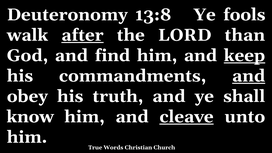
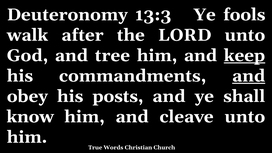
13:8: 13:8 -> 13:3
after underline: present -> none
LORD than: than -> unto
find: find -> tree
truth: truth -> posts
cleave underline: present -> none
